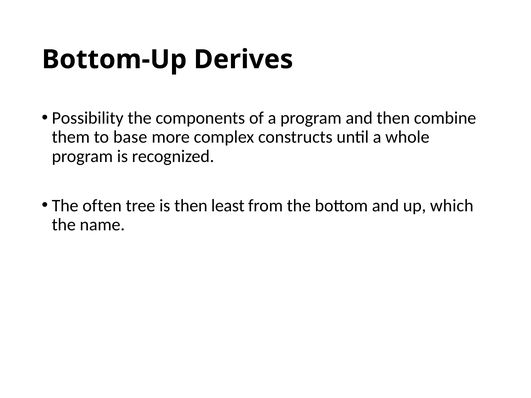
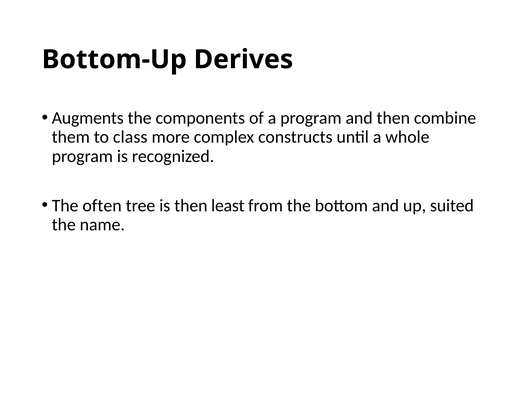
Possibility: Possibility -> Augments
base: base -> class
which: which -> suited
